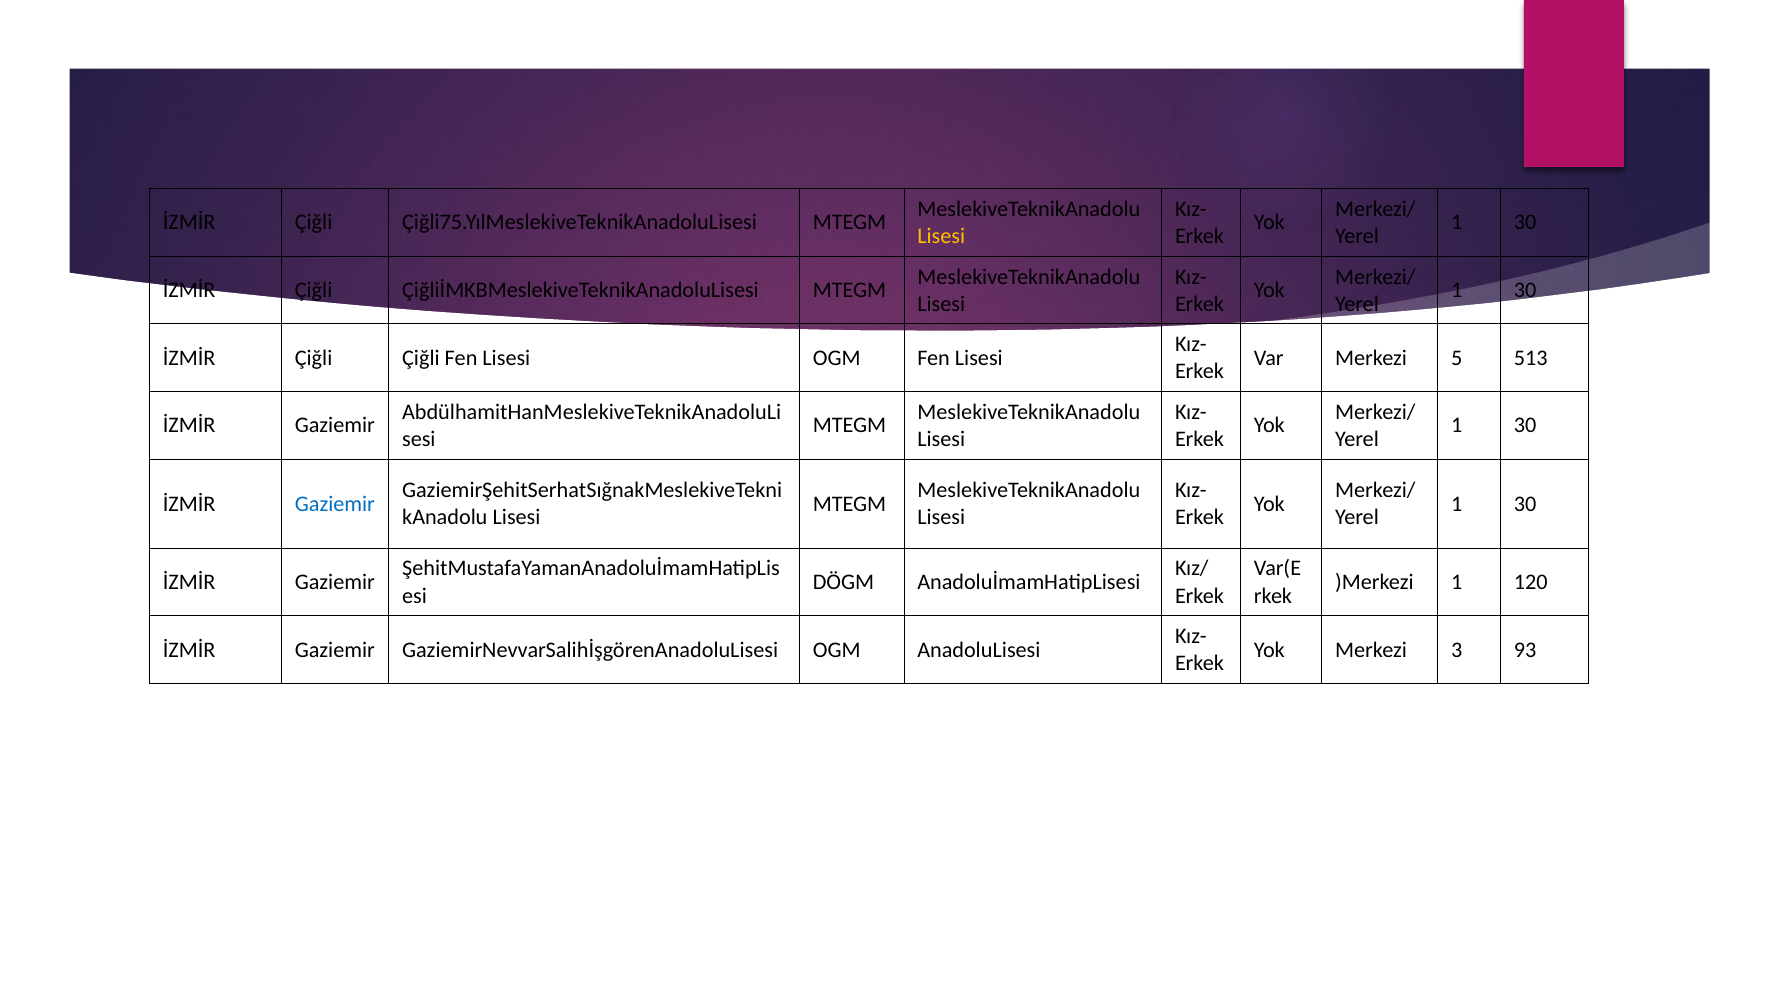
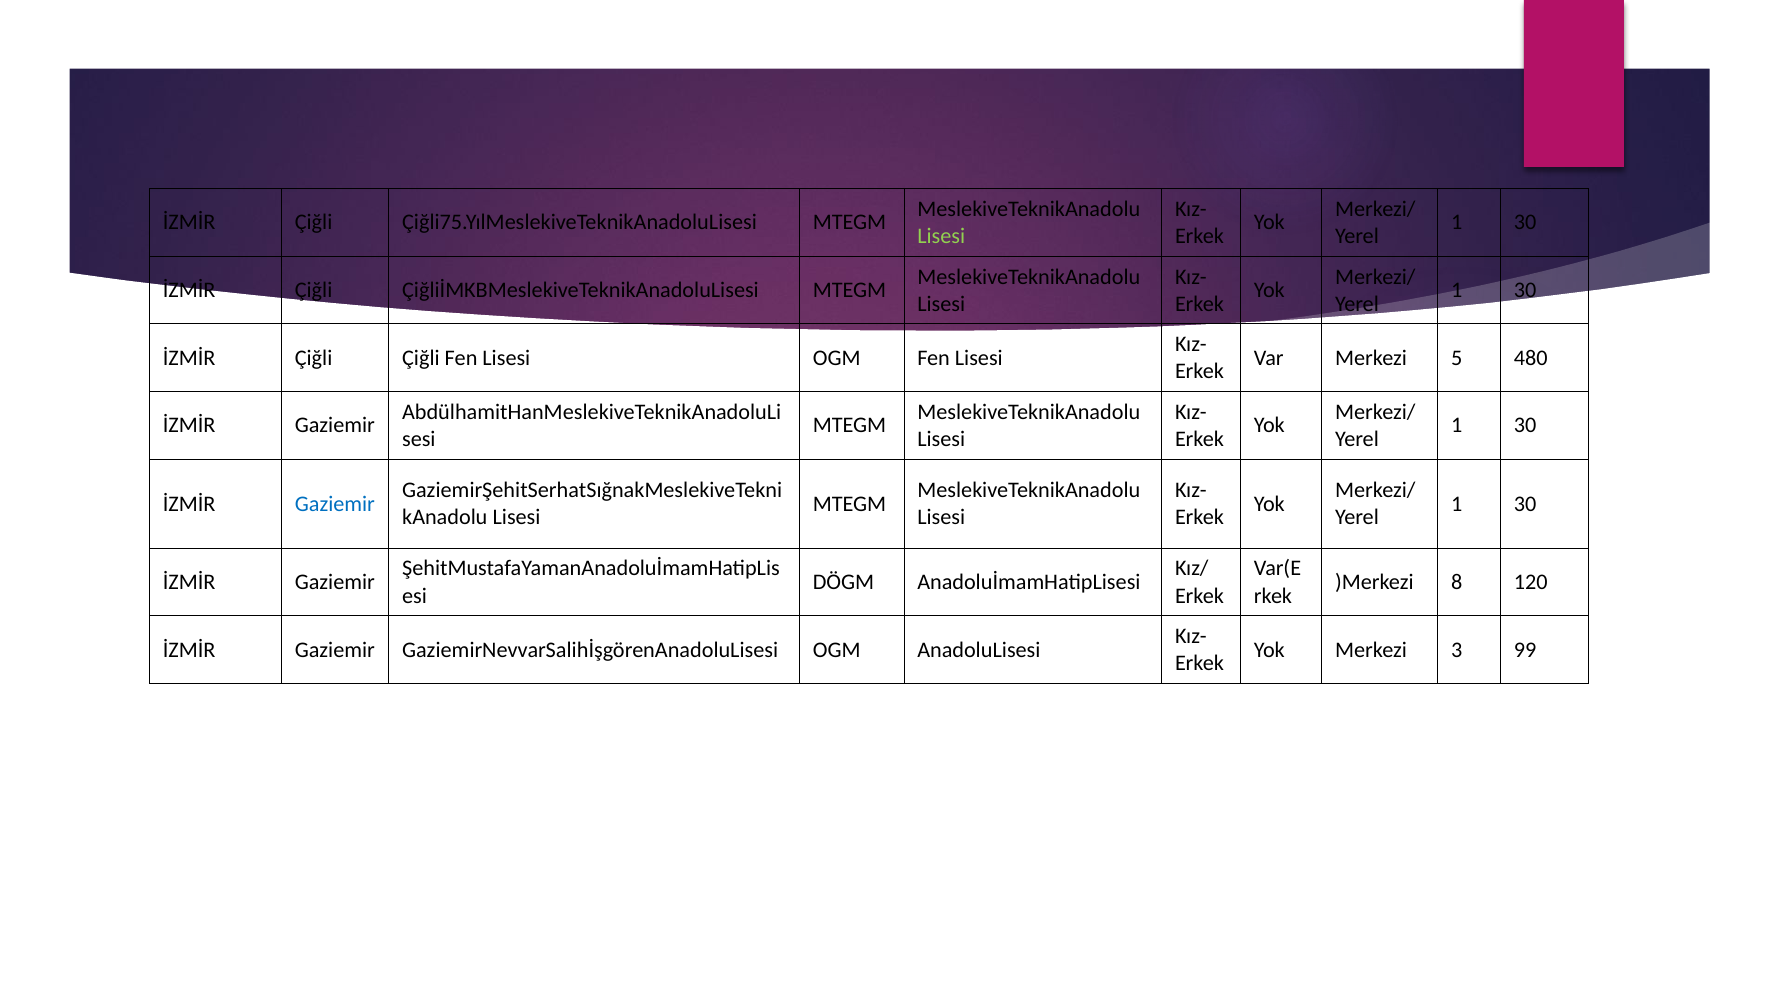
Lisesi at (941, 236) colour: yellow -> light green
513: 513 -> 480
)Merkezi 1: 1 -> 8
93: 93 -> 99
